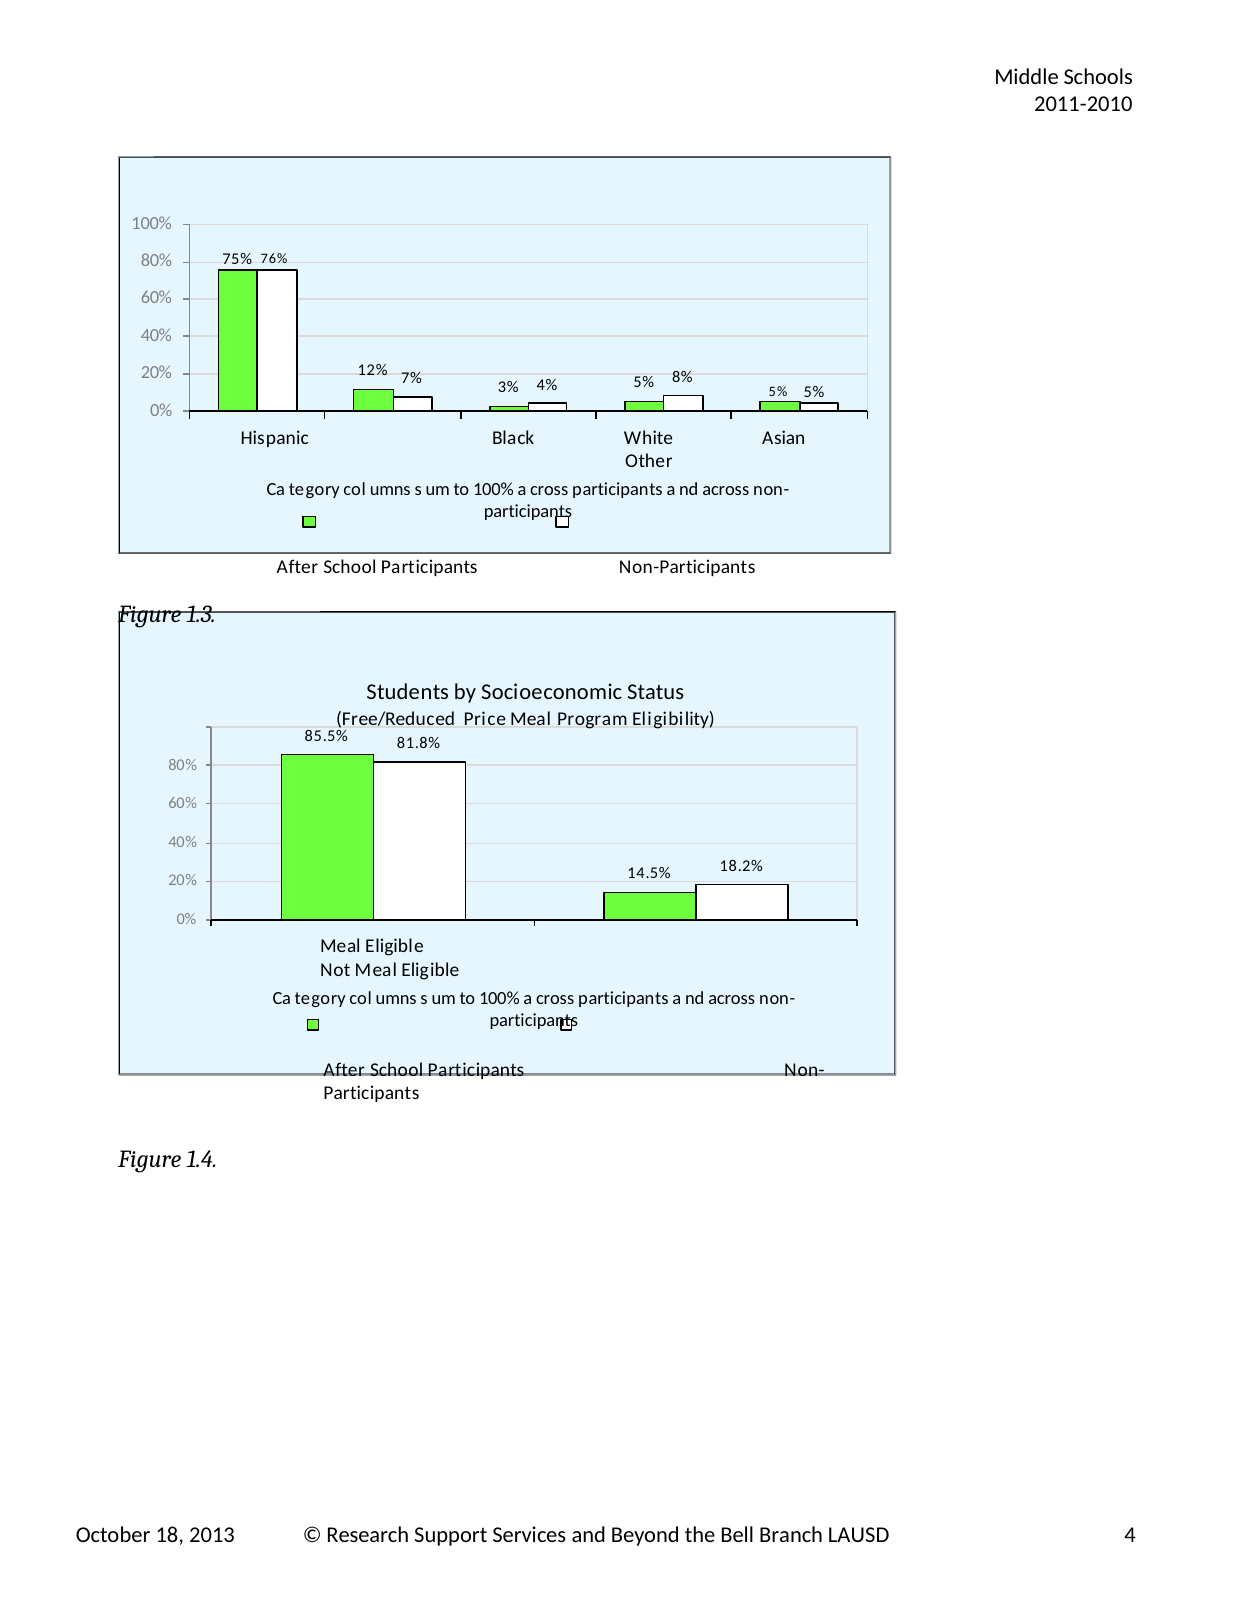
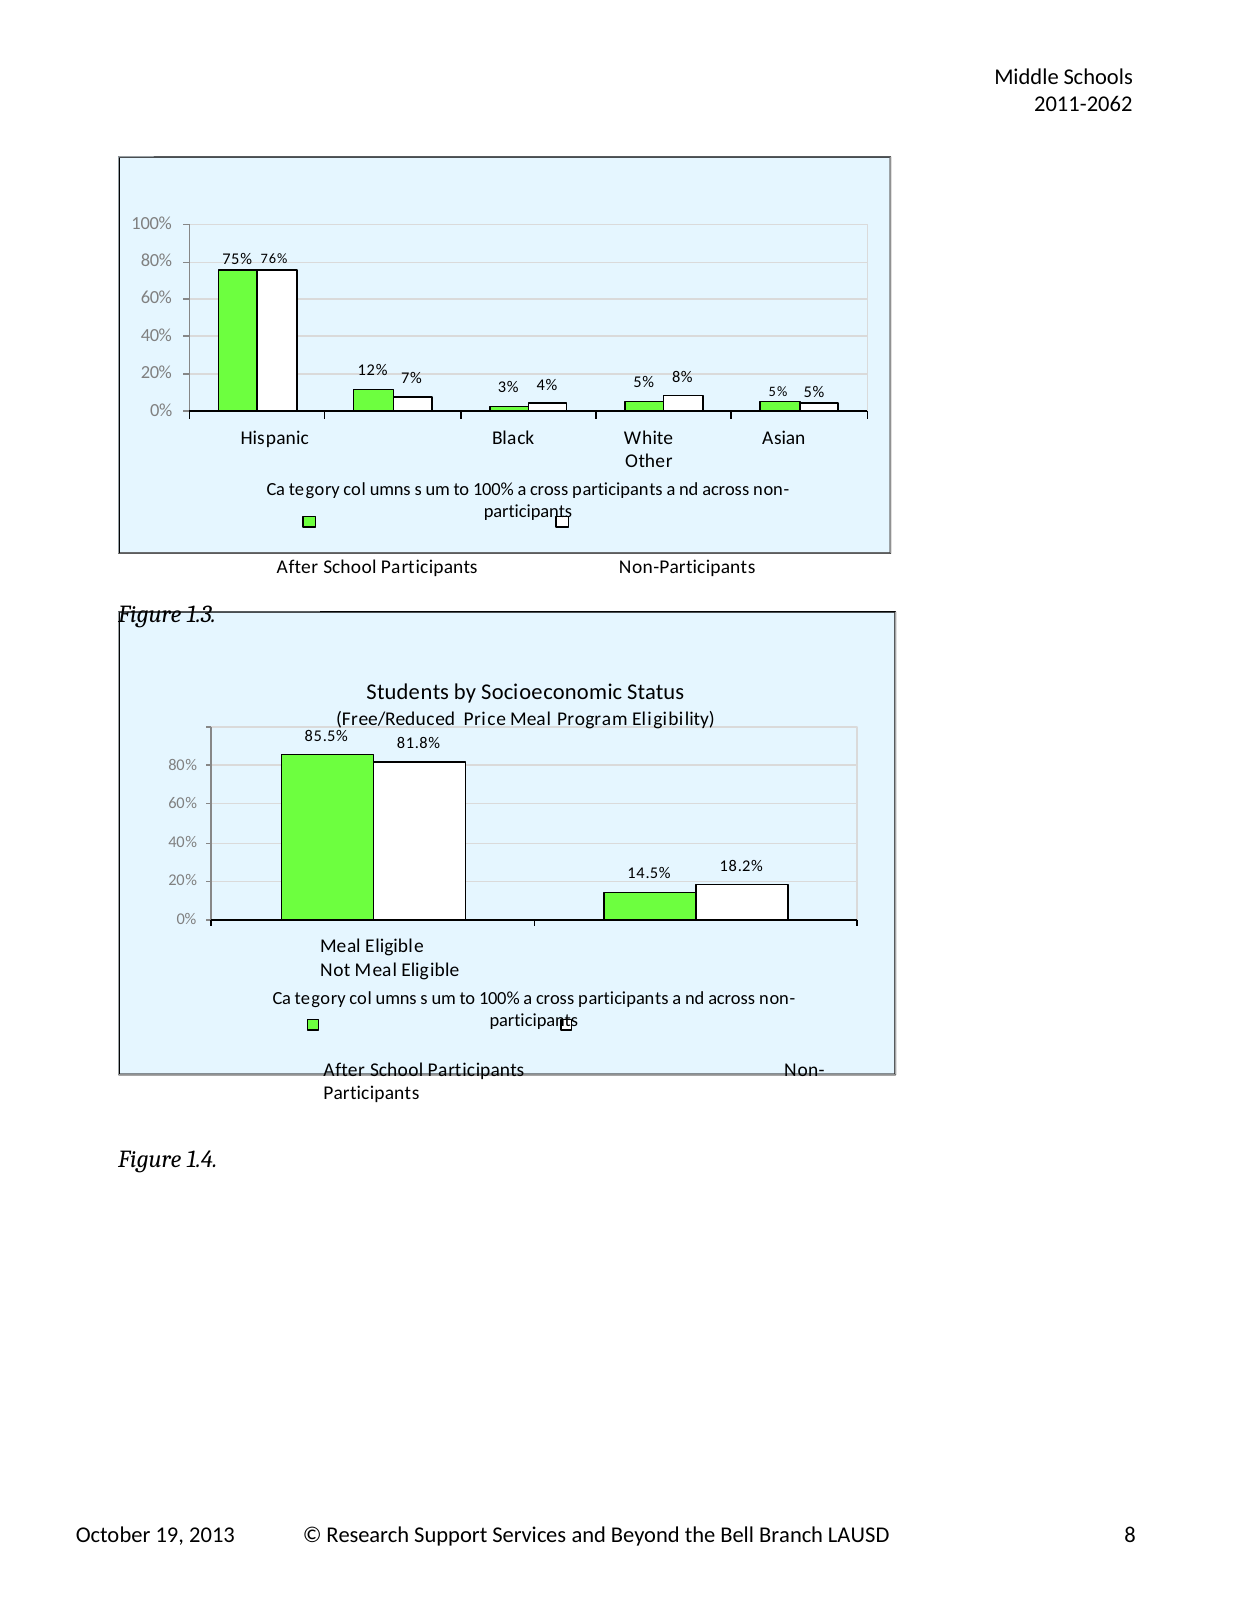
2011-2010: 2011-2010 -> 2011-2062
18: 18 -> 19
4: 4 -> 8
